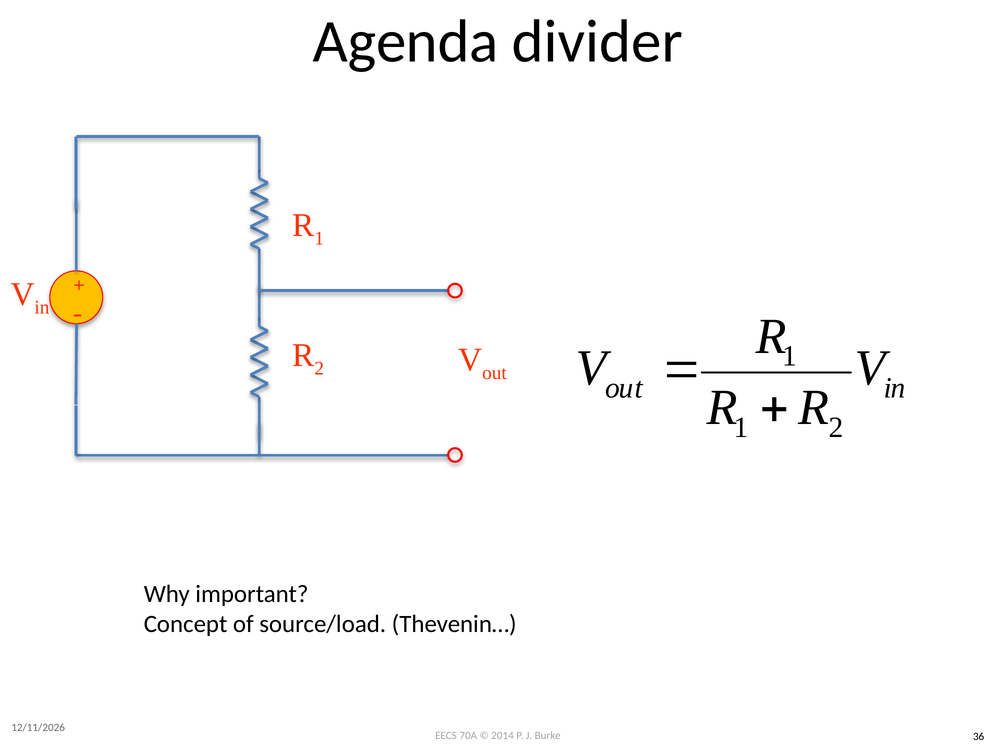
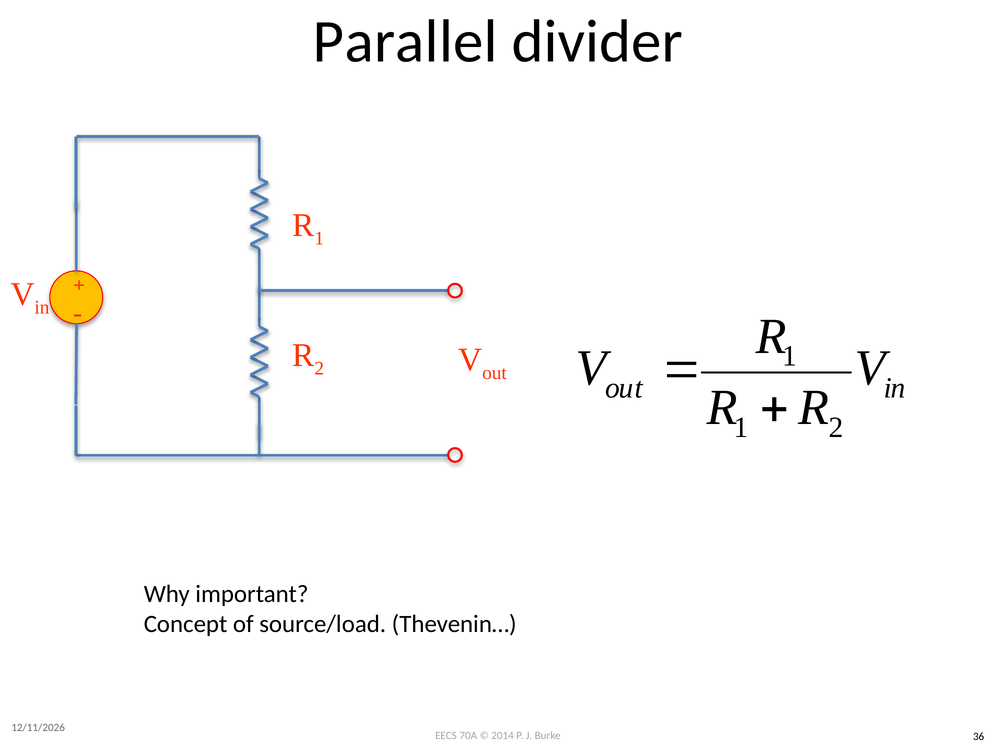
Agenda: Agenda -> Parallel
